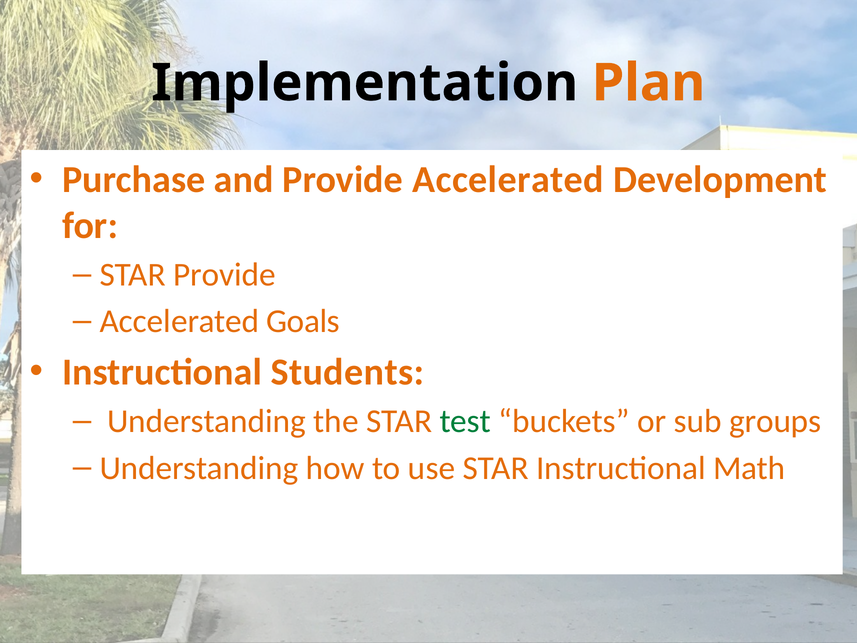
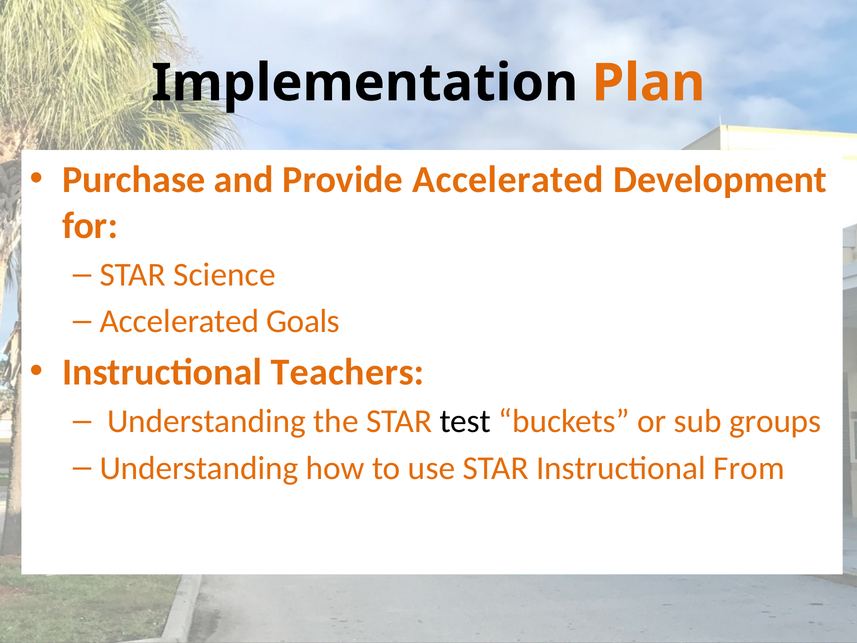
STAR Provide: Provide -> Science
Students: Students -> Teachers
test colour: green -> black
Math: Math -> From
